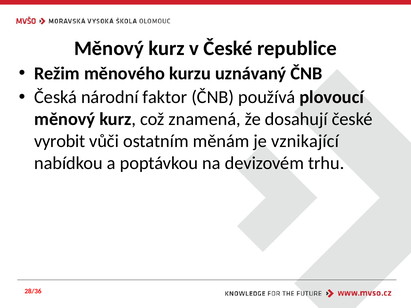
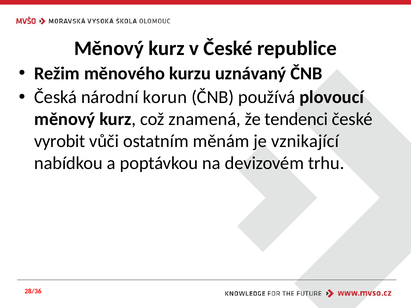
faktor: faktor -> korun
dosahují: dosahují -> tendenci
